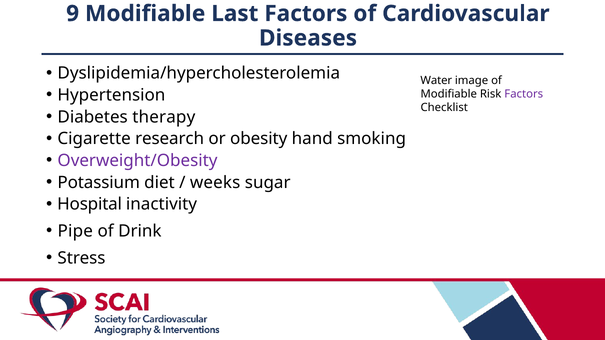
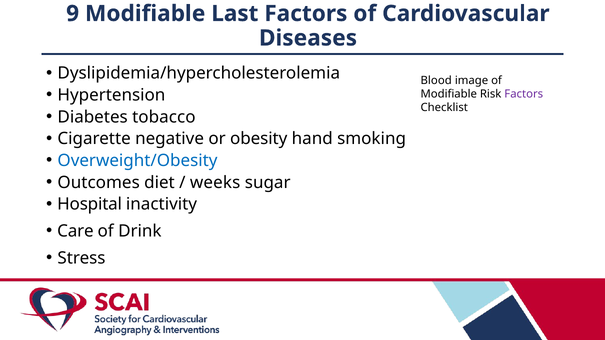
Water: Water -> Blood
therapy: therapy -> tobacco
research: research -> negative
Overweight/Obesity colour: purple -> blue
Potassium: Potassium -> Outcomes
Pipe: Pipe -> Care
